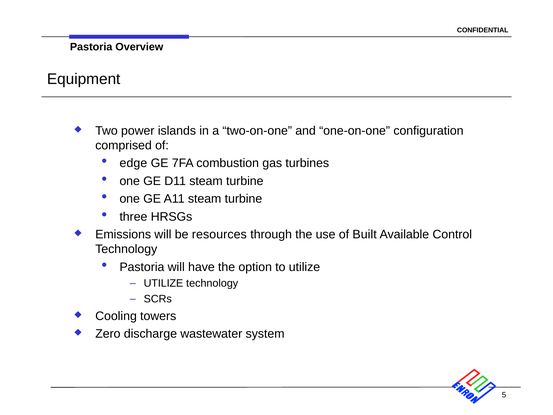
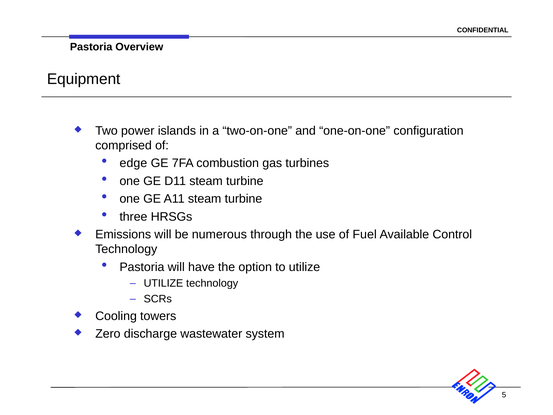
resources: resources -> numerous
Built: Built -> Fuel
